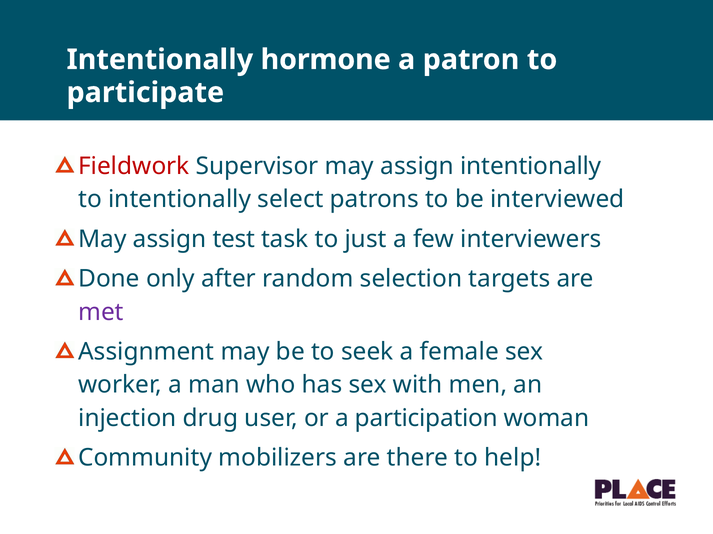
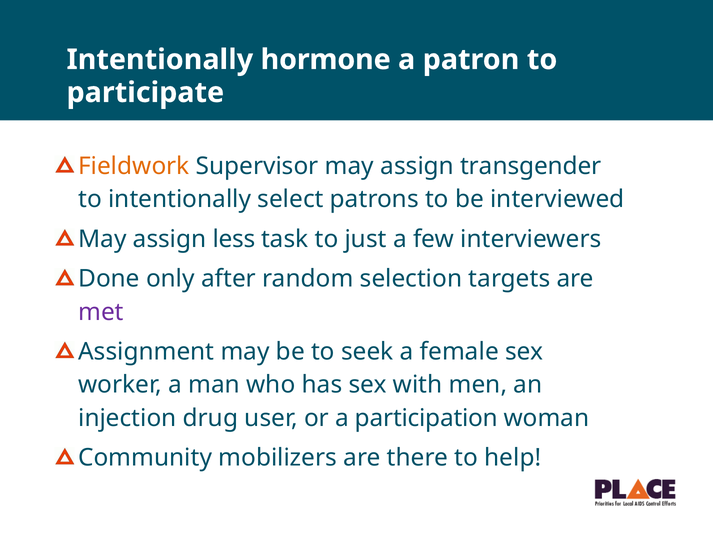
Fieldwork colour: red -> orange
assign intentionally: intentionally -> transgender
test: test -> less
